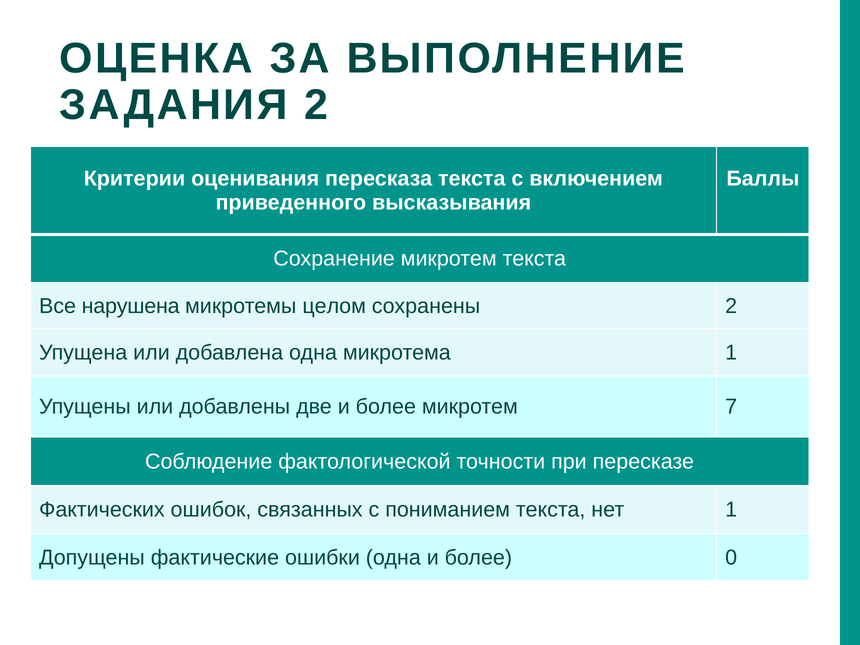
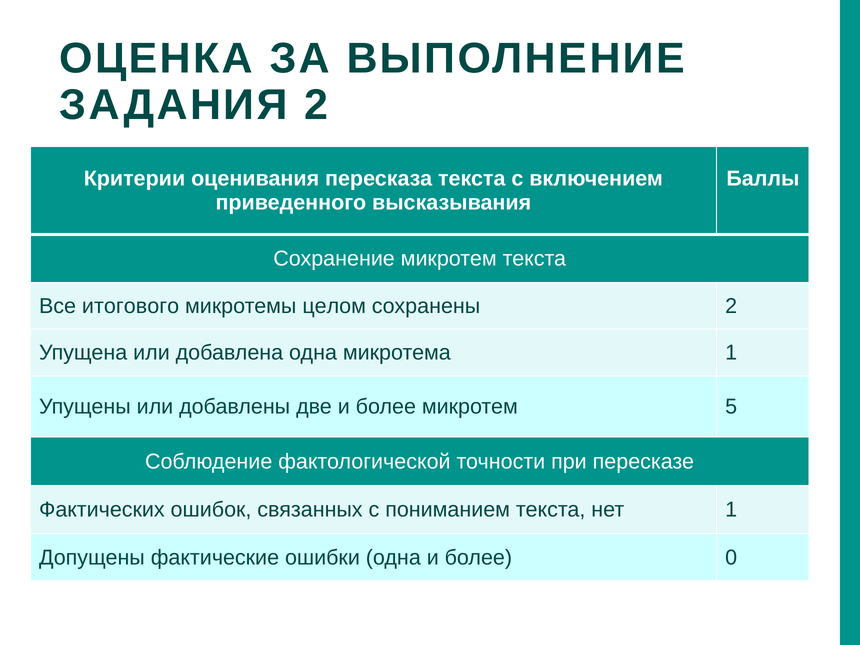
нарушена: нарушена -> итогового
7: 7 -> 5
